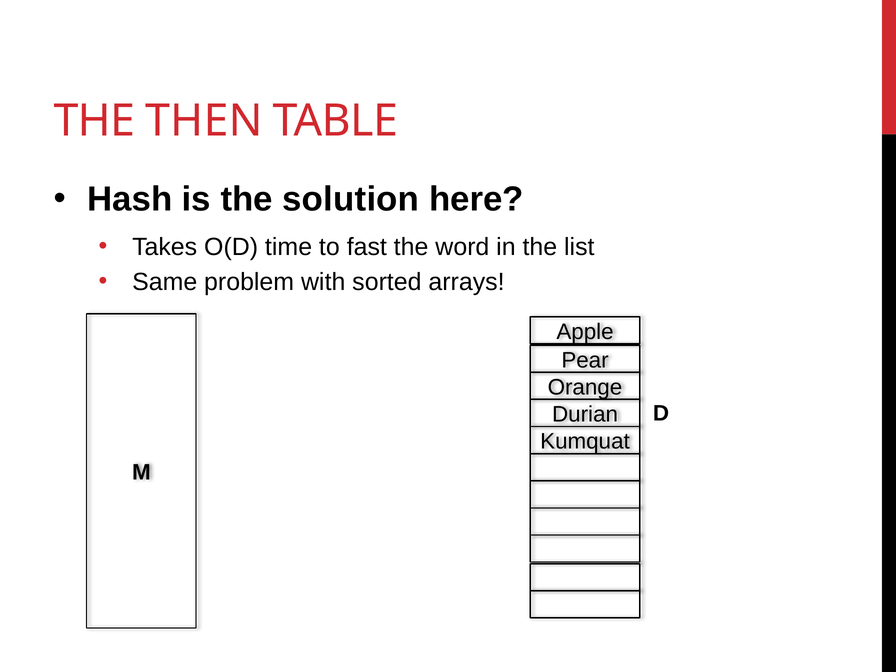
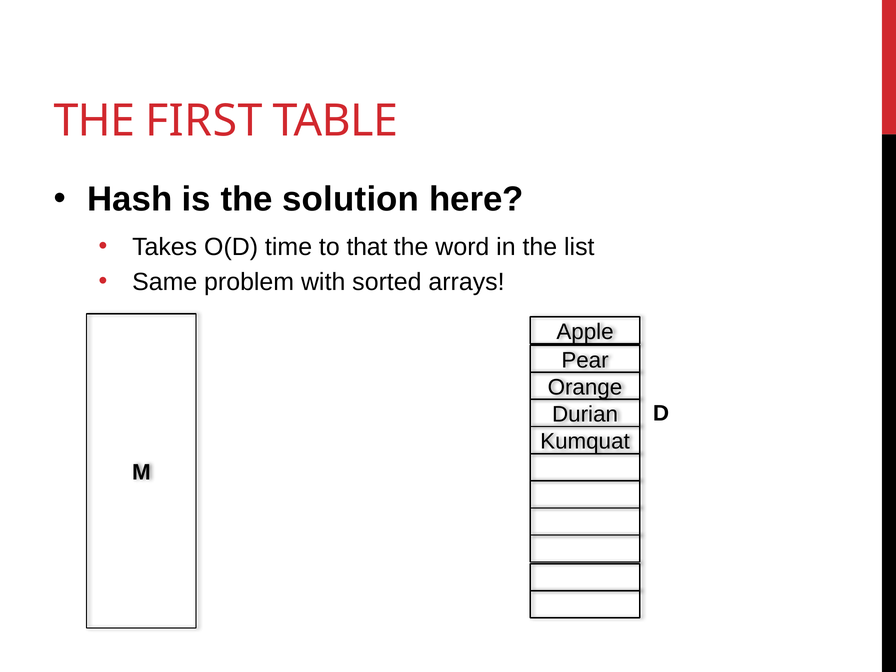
THEN: THEN -> FIRST
fast: fast -> that
